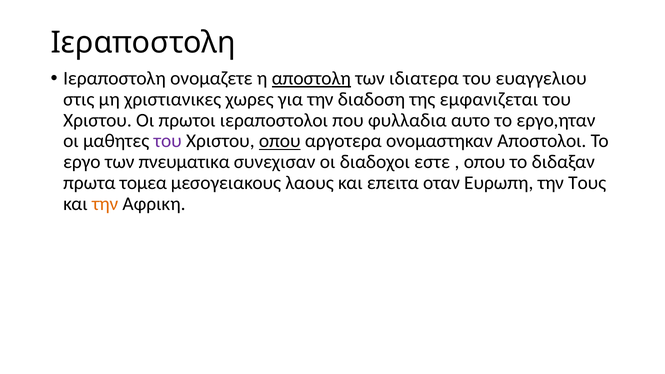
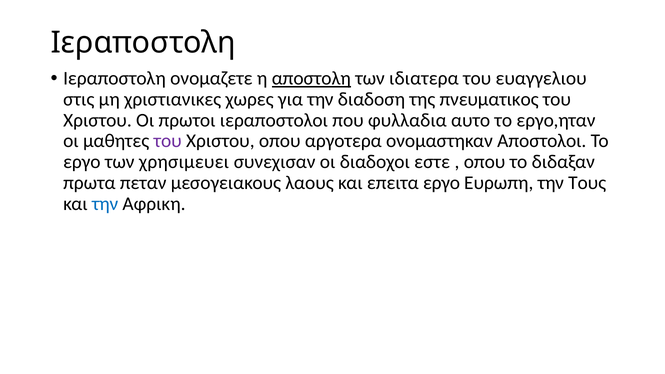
εμφανιζεται: εμφανιζεται -> πνευματικος
οπου at (280, 141) underline: present -> none
πνευματικα: πνευματικα -> χρησιμευει
τομεα: τομεα -> πεταν
επειτα οταν: οταν -> εργο
την at (105, 204) colour: orange -> blue
